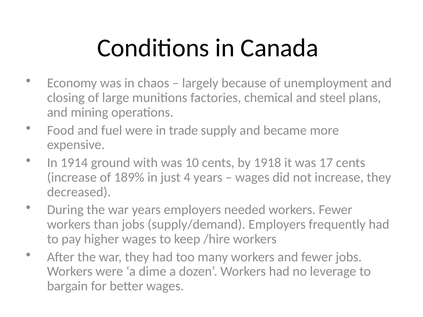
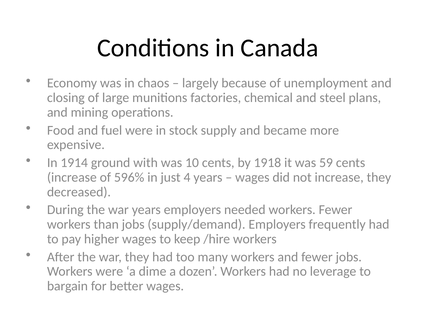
trade: trade -> stock
17: 17 -> 59
189%: 189% -> 596%
